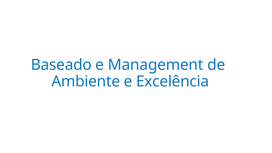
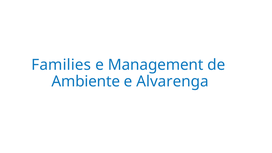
Baseado: Baseado -> Families
Excelência: Excelência -> Alvarenga
